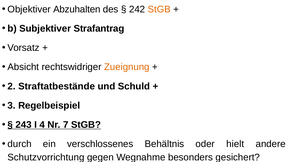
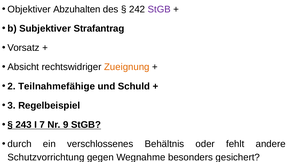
StGB at (159, 9) colour: orange -> purple
Straftatbestände: Straftatbestände -> Teilnahmefähige
4: 4 -> 7
7: 7 -> 9
hielt: hielt -> fehlt
